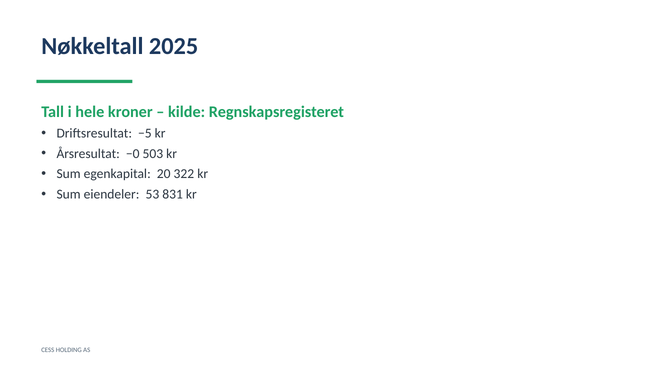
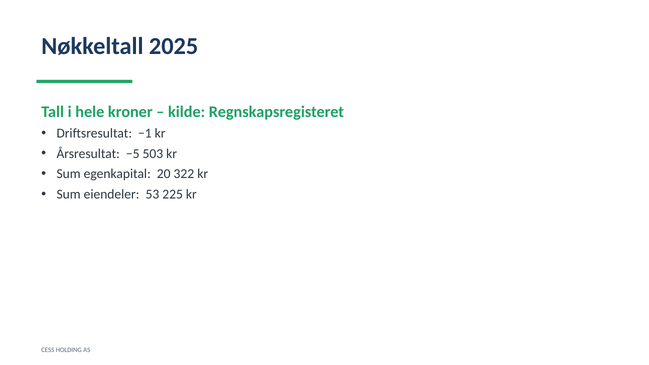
−5: −5 -> −1
−0: −0 -> −5
831: 831 -> 225
